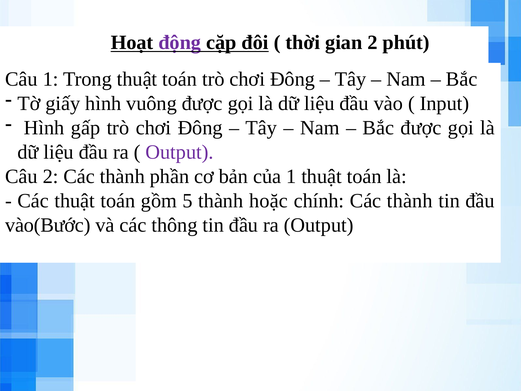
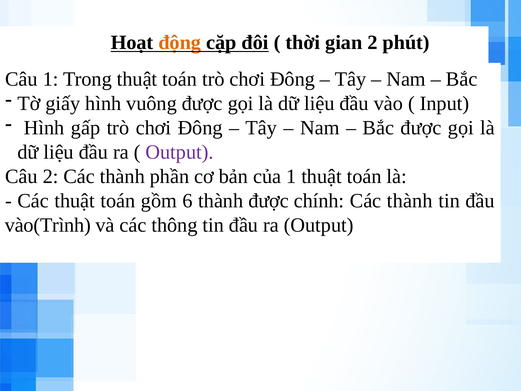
động colour: purple -> orange
5: 5 -> 6
thành hoặc: hoặc -> được
vào(Bước: vào(Bước -> vào(Trình
